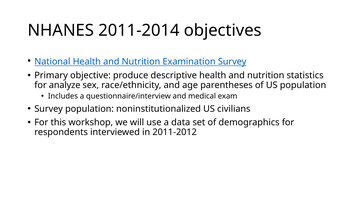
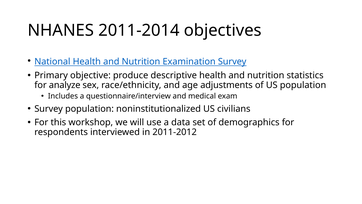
parentheses: parentheses -> adjustments
